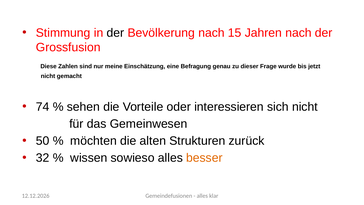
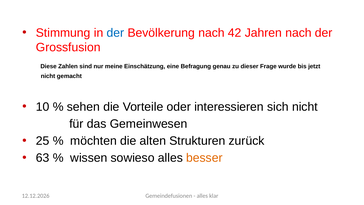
der at (115, 33) colour: black -> blue
15: 15 -> 42
74: 74 -> 10
50: 50 -> 25
32: 32 -> 63
